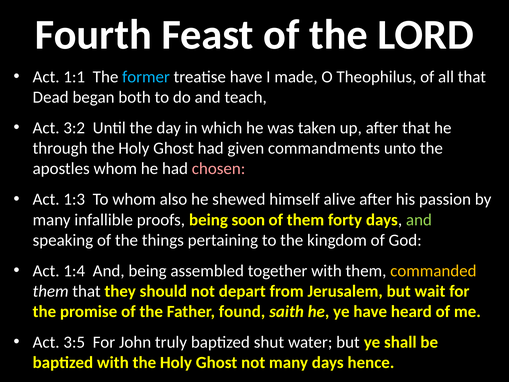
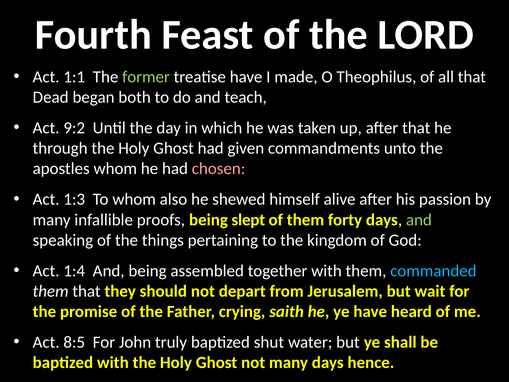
former colour: light blue -> light green
3:2: 3:2 -> 9:2
soon: soon -> slept
commanded colour: yellow -> light blue
found: found -> crying
3:5: 3:5 -> 8:5
